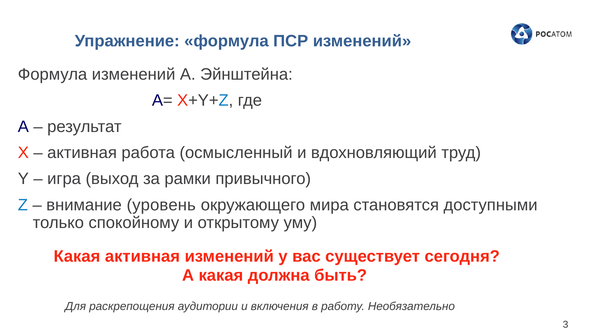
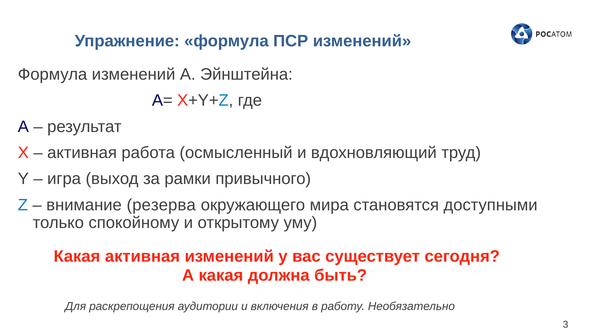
уровень: уровень -> резерва
